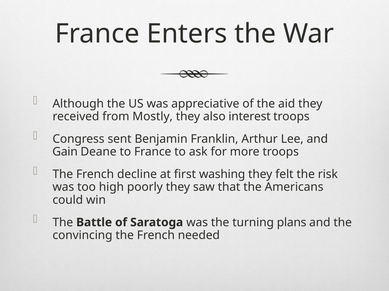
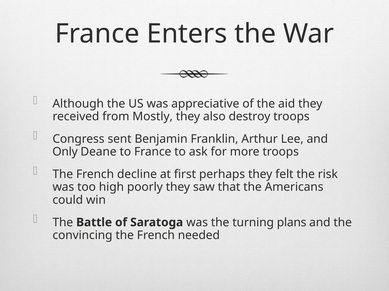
interest: interest -> destroy
Gain: Gain -> Only
washing: washing -> perhaps
